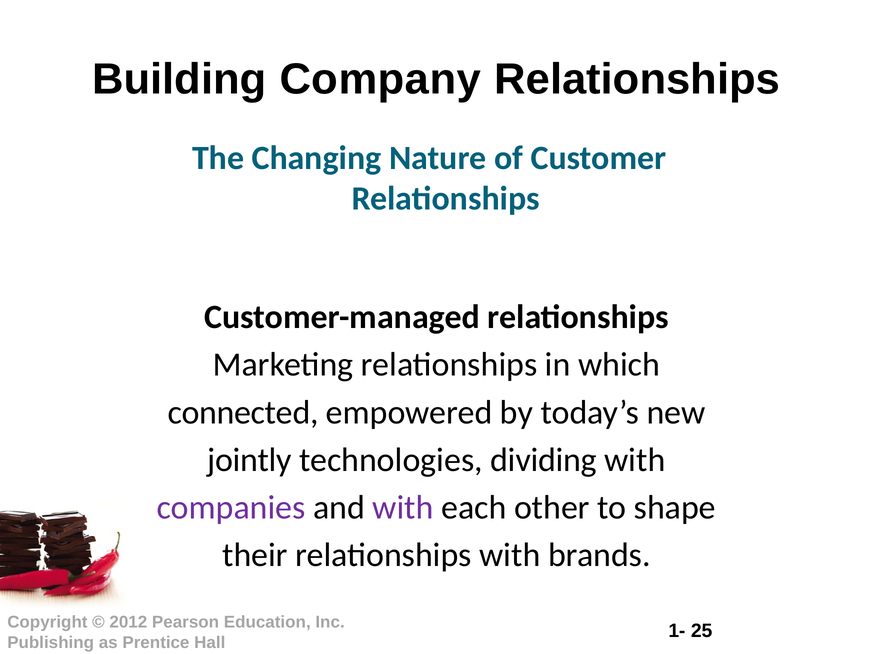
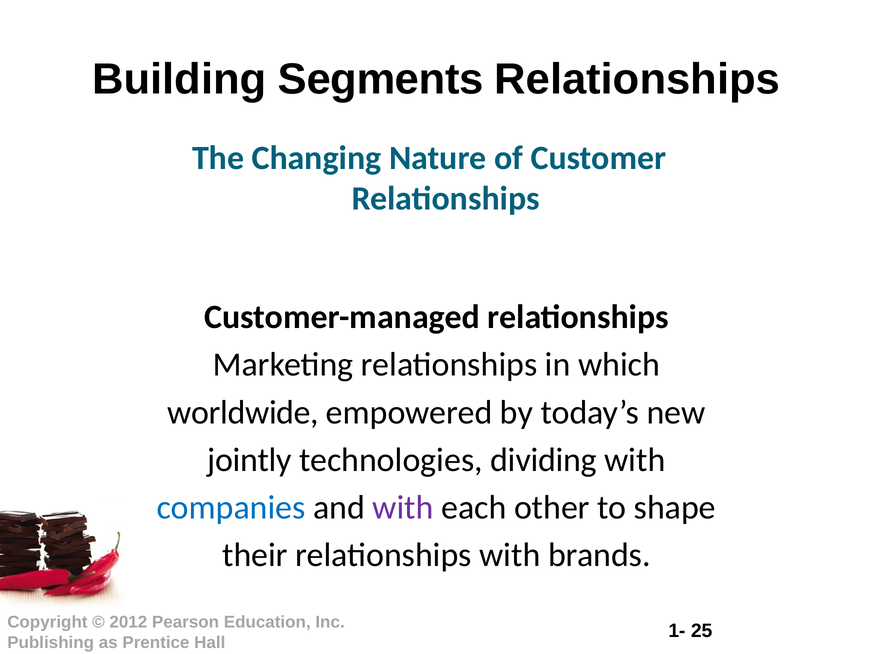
Company: Company -> Segments
connected: connected -> worldwide
companies colour: purple -> blue
